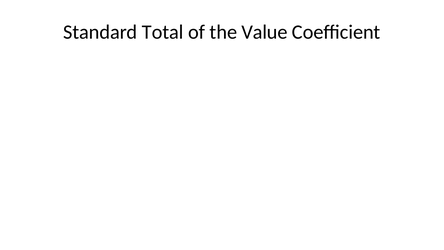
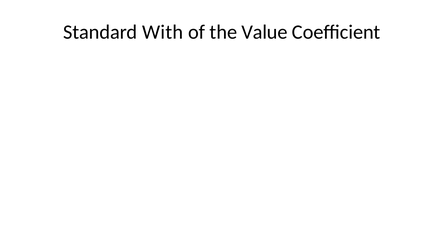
Total: Total -> With
